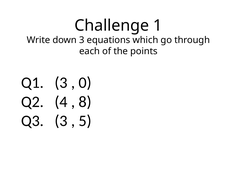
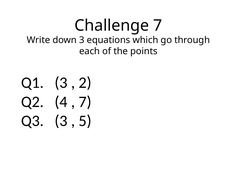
Challenge 1: 1 -> 7
0: 0 -> 2
8 at (85, 102): 8 -> 7
